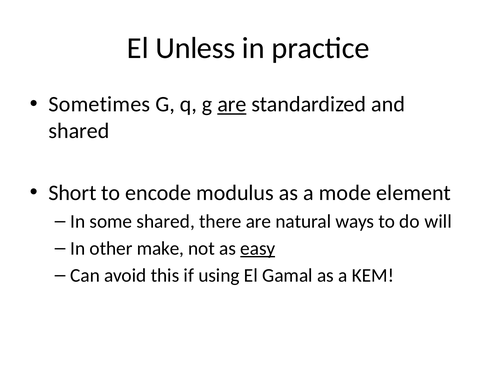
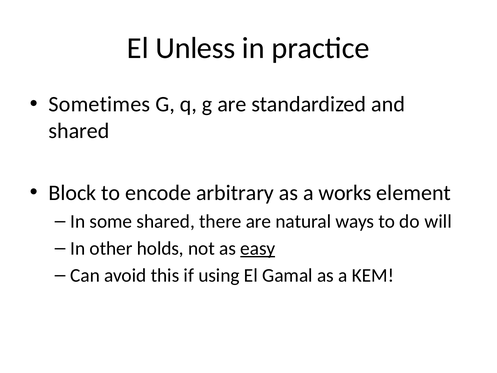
are at (232, 104) underline: present -> none
Short: Short -> Block
modulus: modulus -> arbitrary
mode: mode -> works
make: make -> holds
